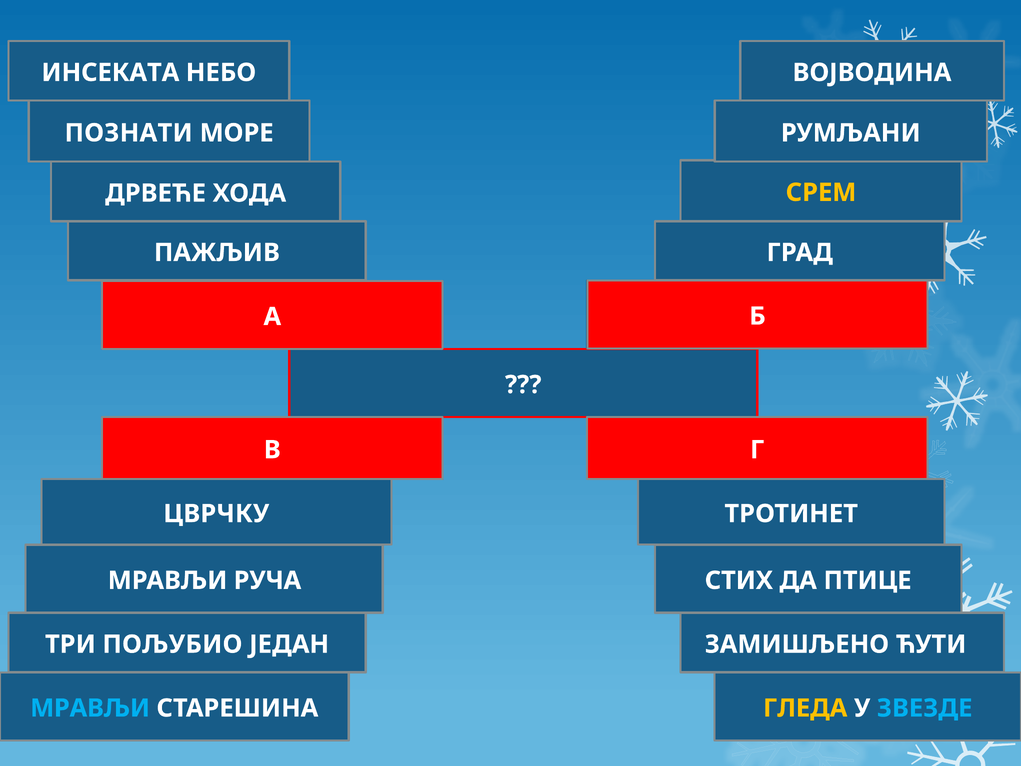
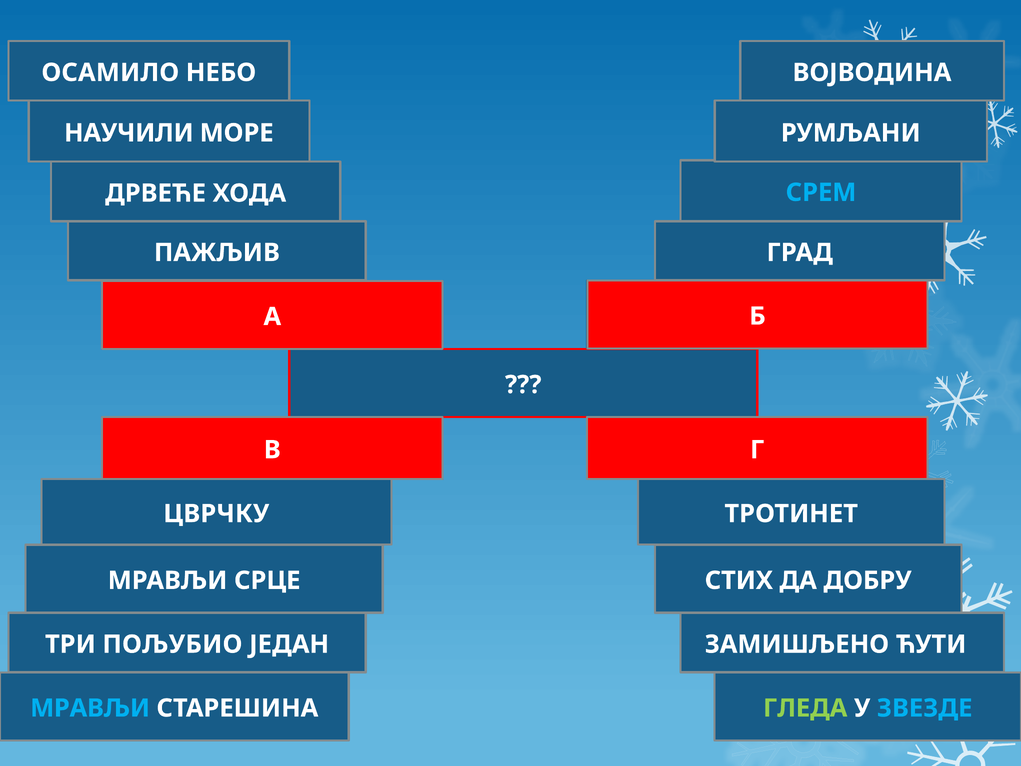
ИНСЕКАТА: ИНСЕКАТА -> ОСАМИЛО
ПОЗНАТИ: ПОЗНАТИ -> НАУЧИЛИ
СРЕМ colour: yellow -> light blue
РУЧА: РУЧА -> СРЦЕ
ПТИЦЕ: ПТИЦЕ -> ДОБРУ
ГЛЕДА colour: yellow -> light green
